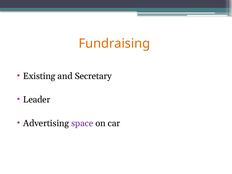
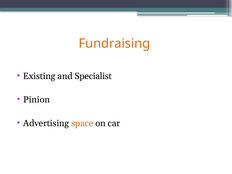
Secretary: Secretary -> Specialist
Leader: Leader -> Pinion
space colour: purple -> orange
